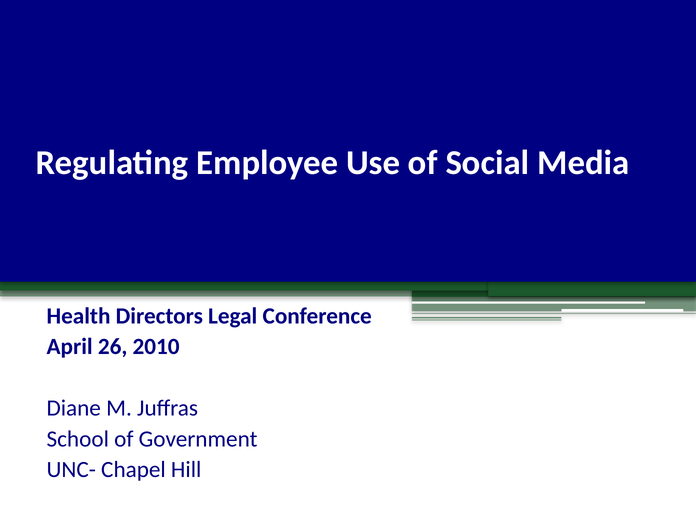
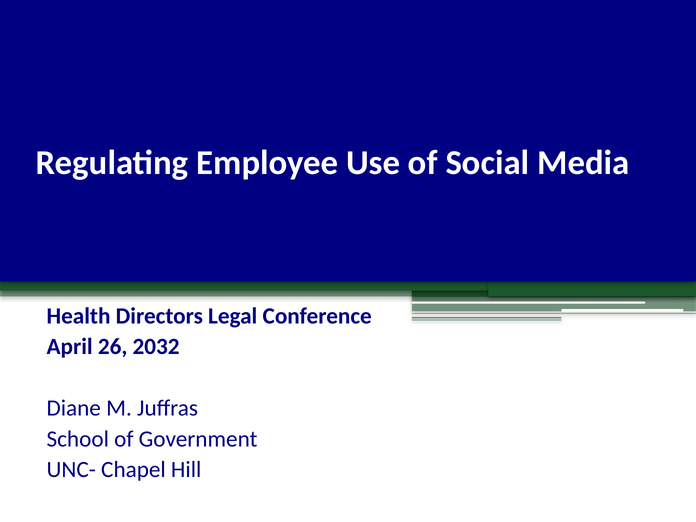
2010: 2010 -> 2032
